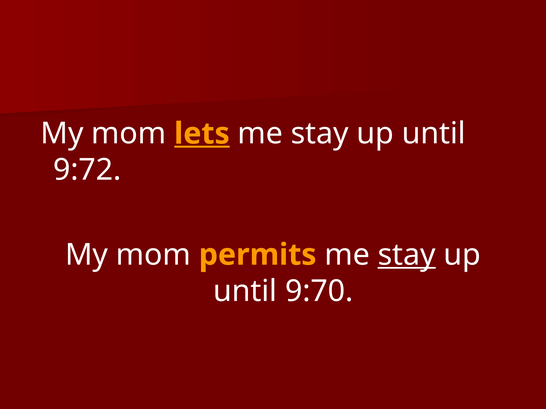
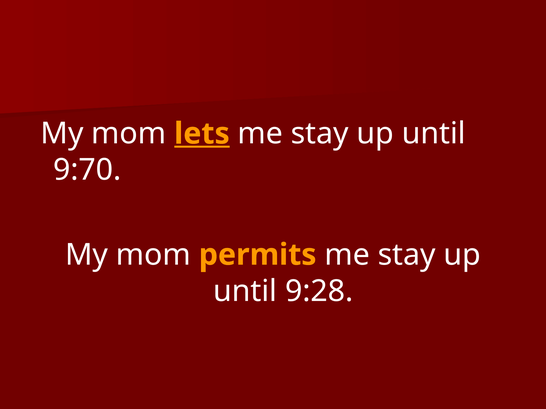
9:72: 9:72 -> 9:70
stay at (407, 255) underline: present -> none
9:70: 9:70 -> 9:28
